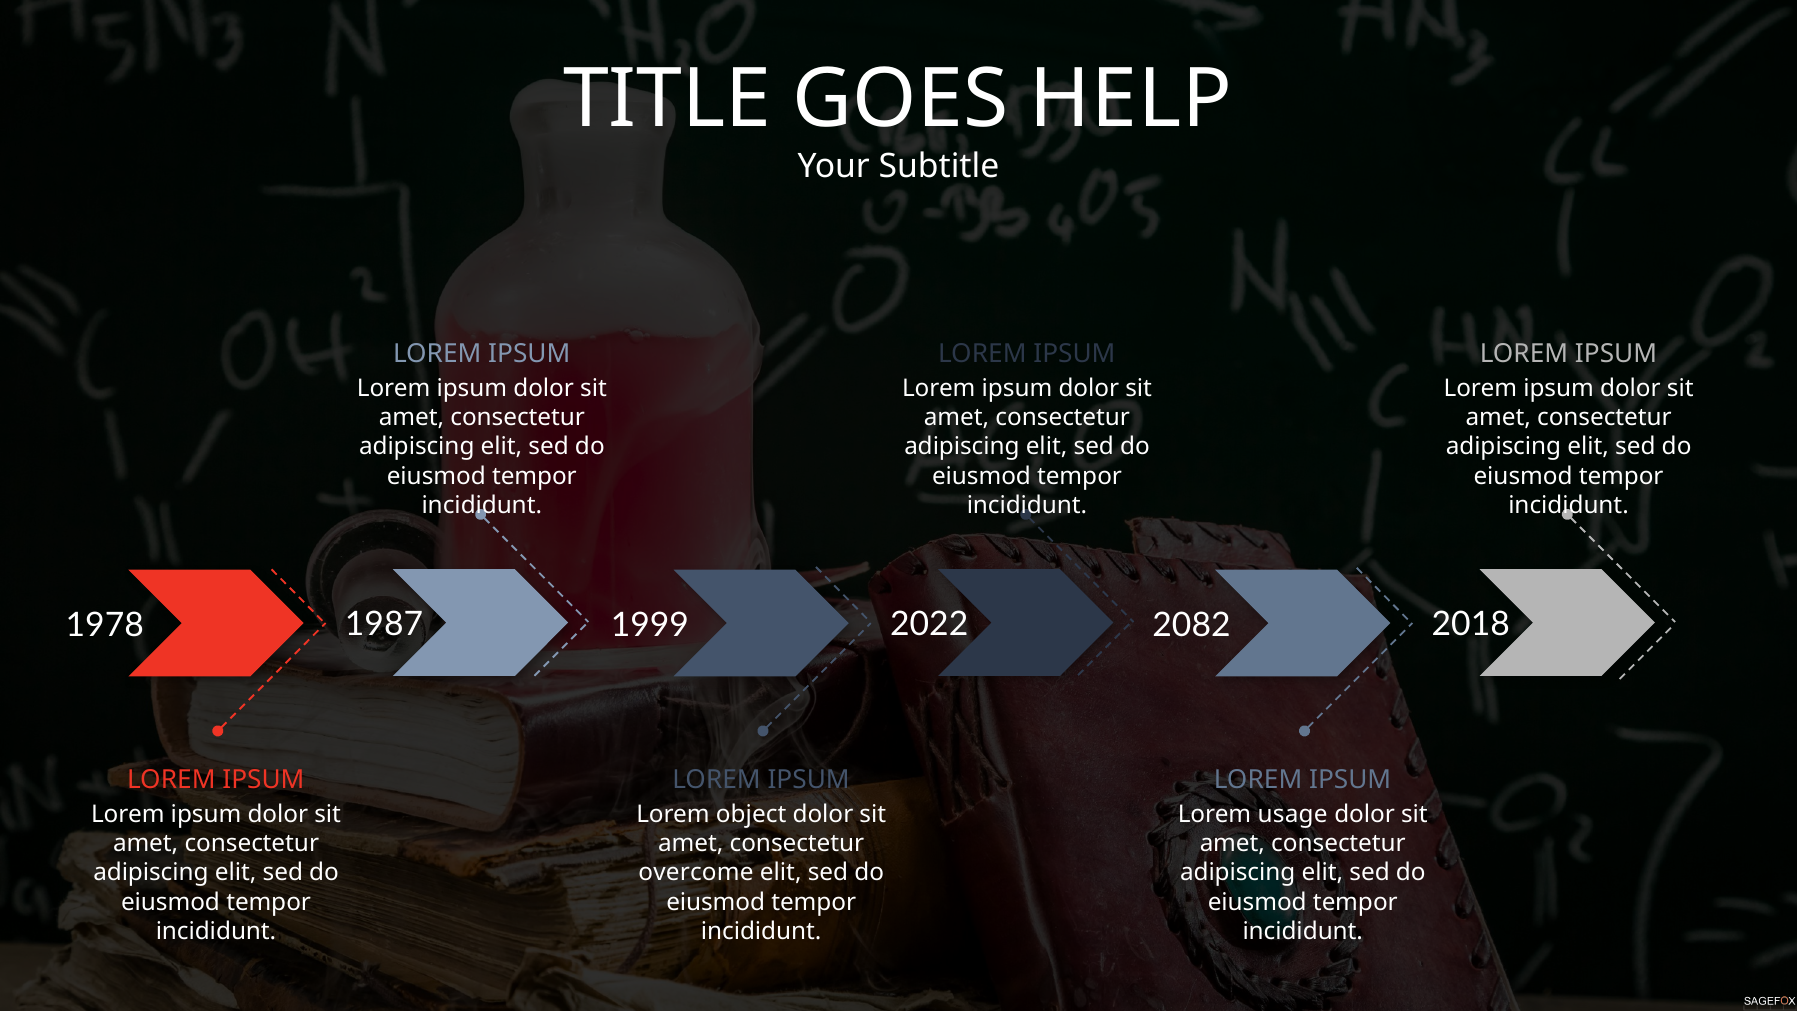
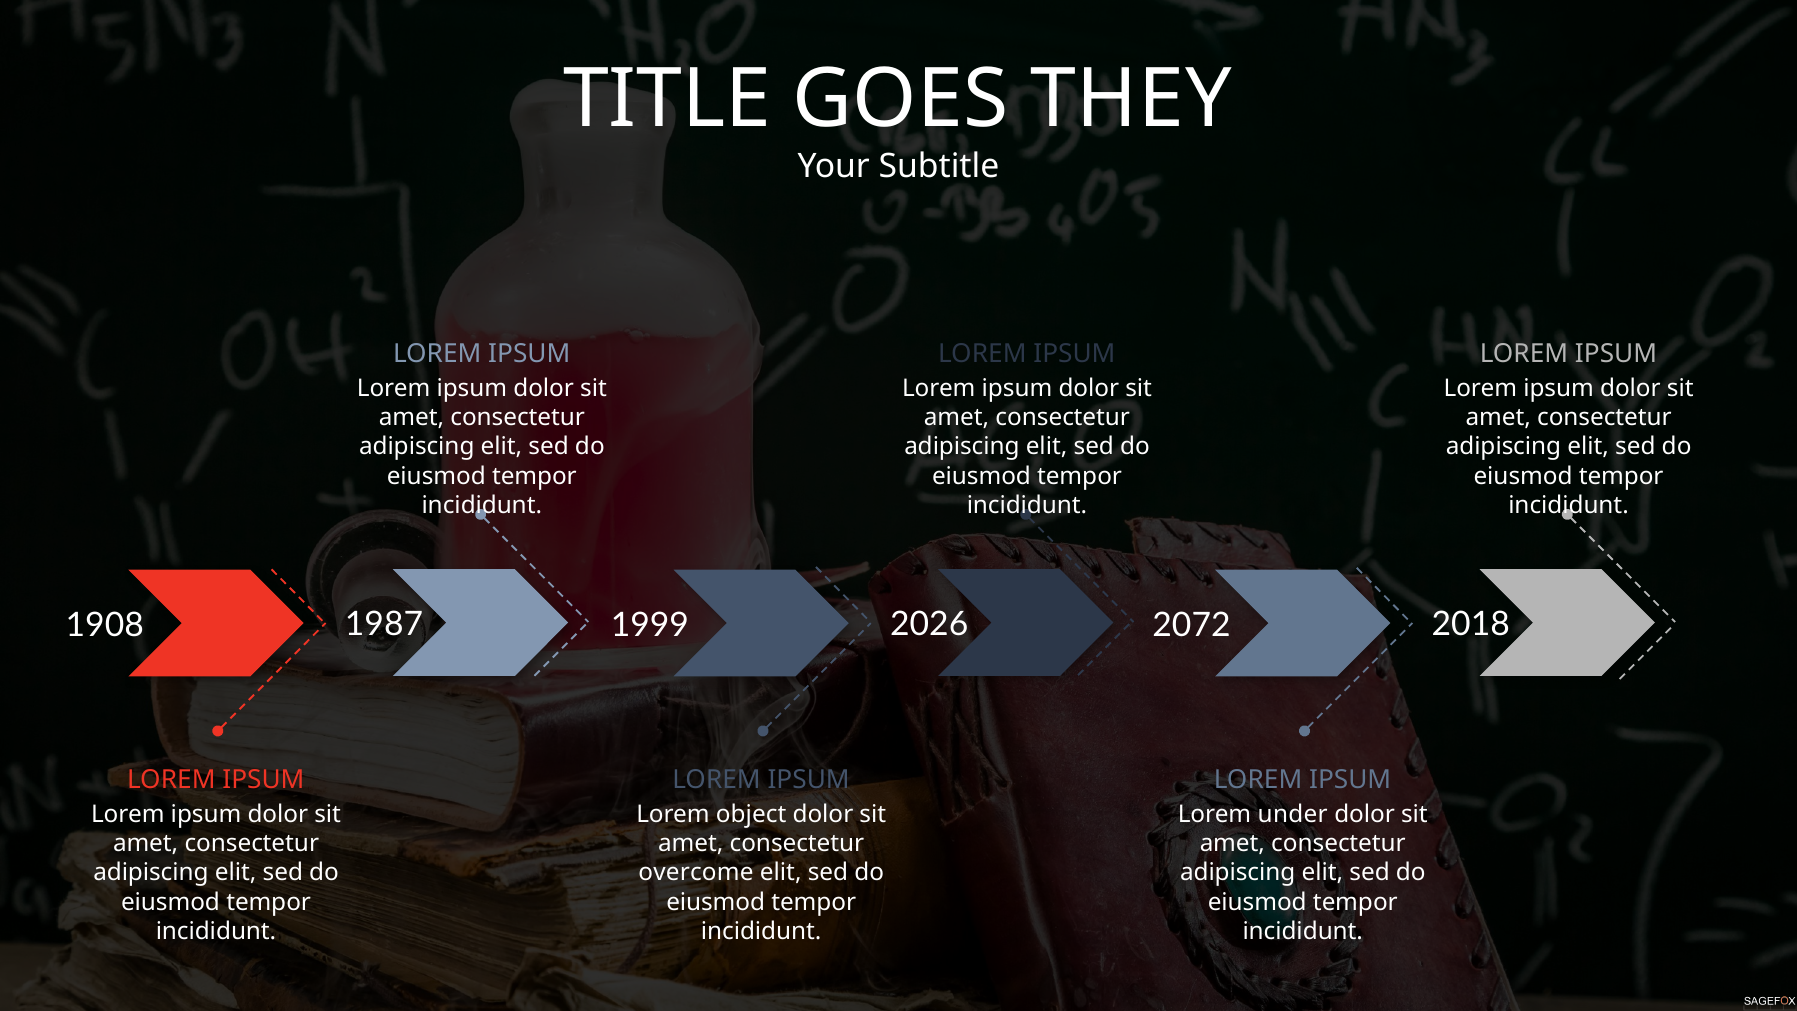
HELP: HELP -> THEY
1978: 1978 -> 1908
2022: 2022 -> 2026
2082: 2082 -> 2072
usage: usage -> under
